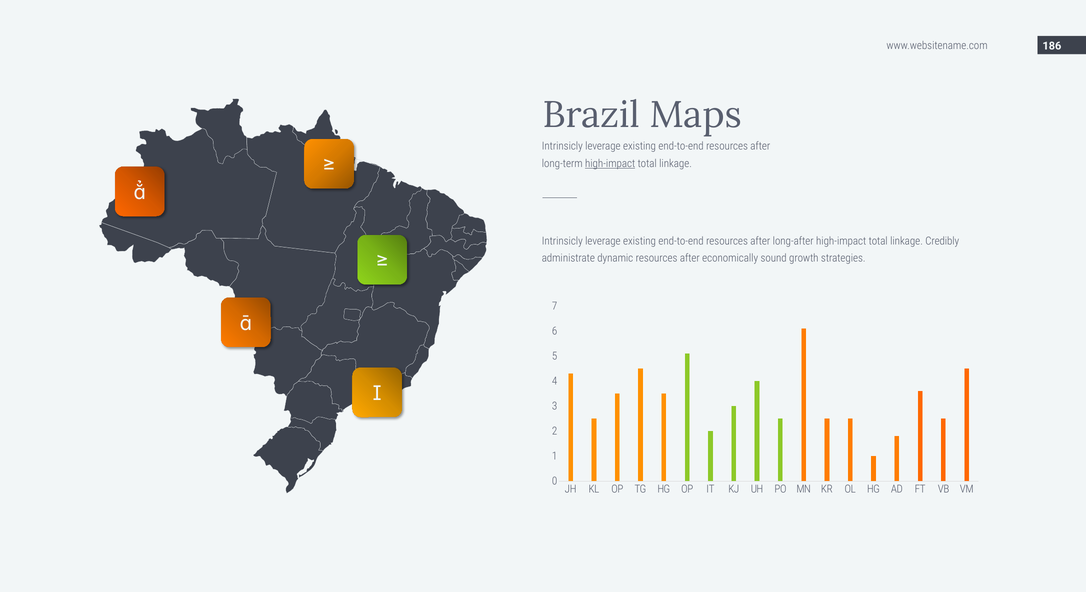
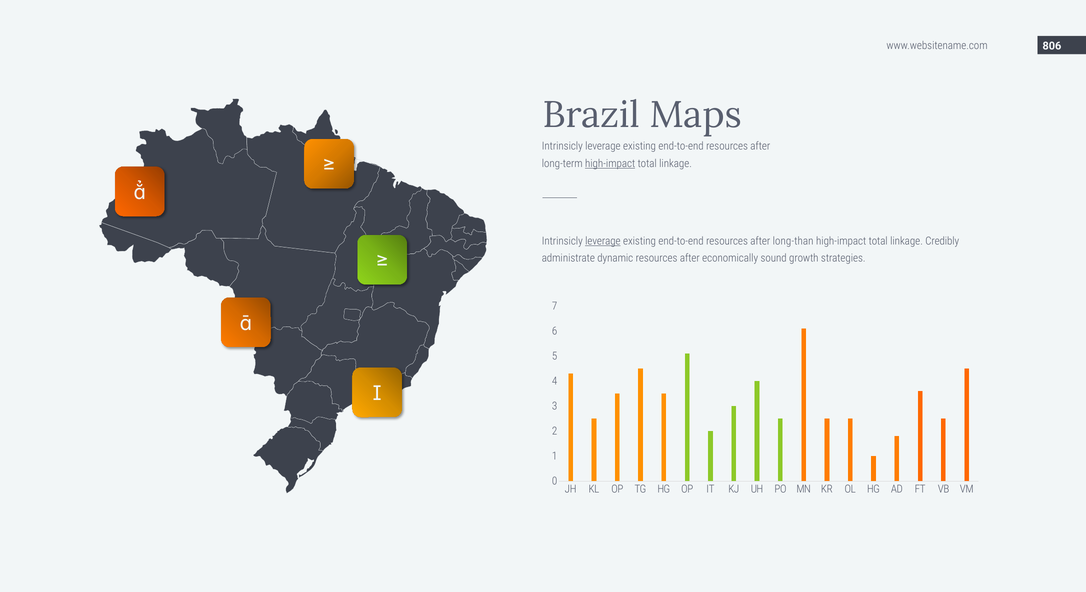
186: 186 -> 806
leverage at (603, 241) underline: none -> present
long-after: long-after -> long-than
